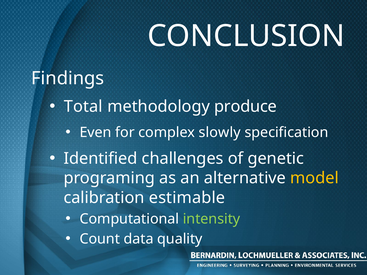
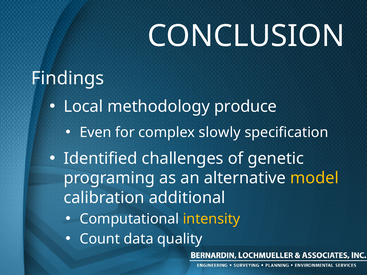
Total: Total -> Local
estimable: estimable -> additional
intensity colour: light green -> yellow
